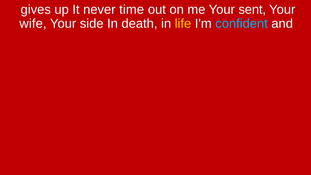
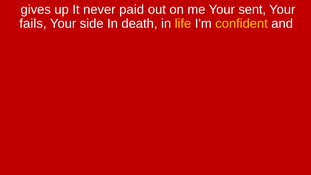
time: time -> paid
wife: wife -> fails
confident colour: light blue -> yellow
